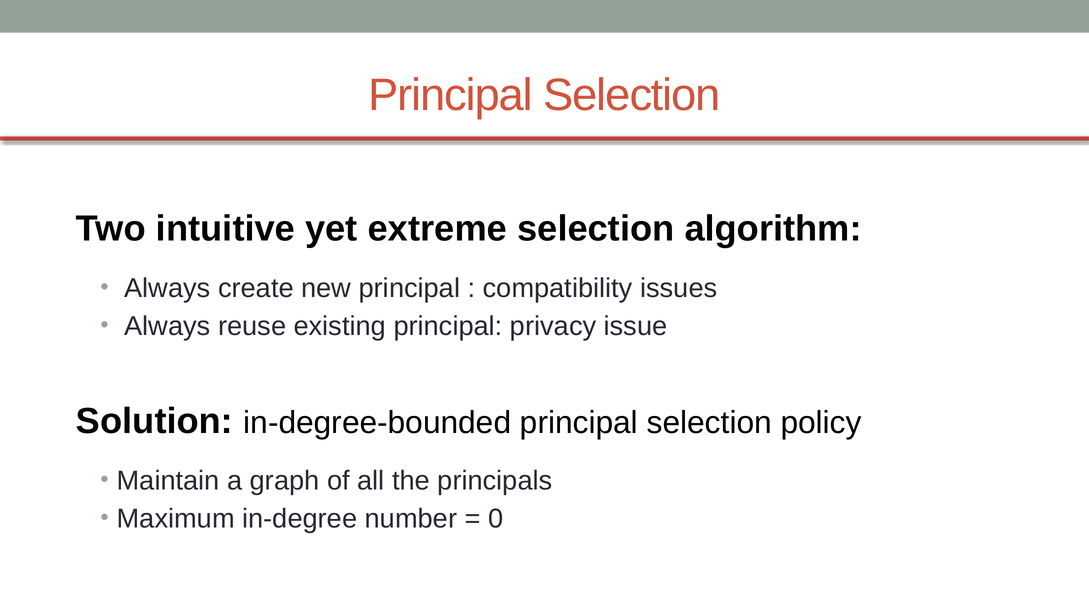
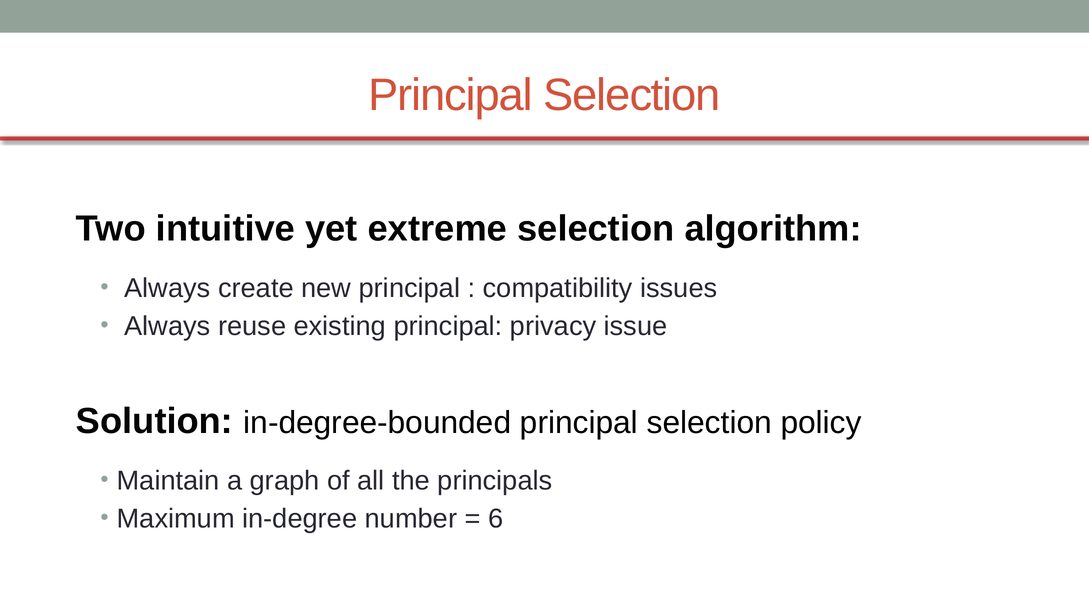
0: 0 -> 6
